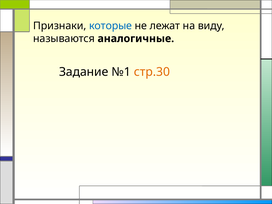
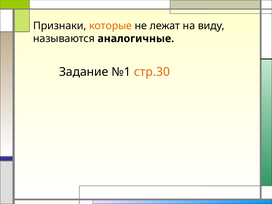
которые colour: blue -> orange
